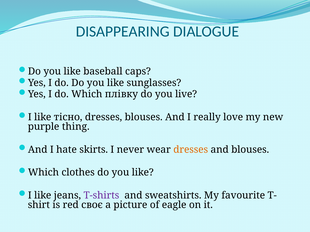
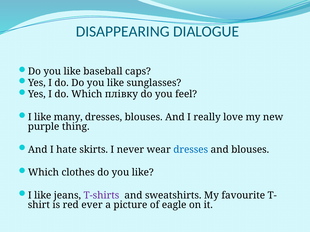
live: live -> feel
тісно: тісно -> many
dresses at (191, 150) colour: orange -> blue
своє: своє -> ever
